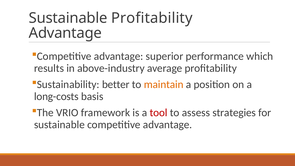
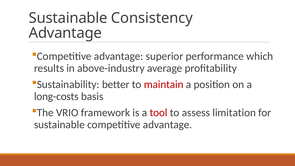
Sustainable Profitability: Profitability -> Consistency
maintain colour: orange -> red
strategies: strategies -> limitation
